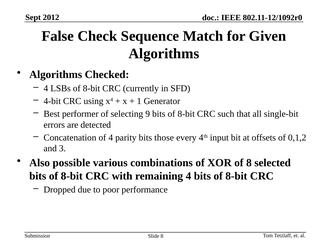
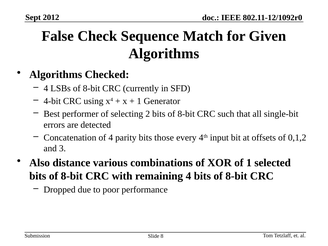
9: 9 -> 2
possible: possible -> distance
of 8: 8 -> 1
